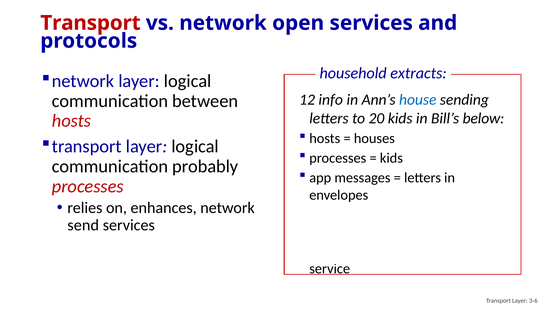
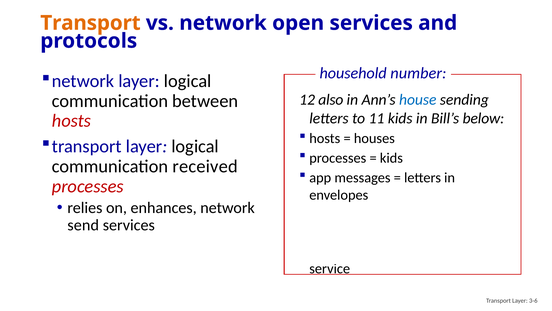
Transport at (90, 23) colour: red -> orange
extracts: extracts -> number
info: info -> also
20: 20 -> 11
probably: probably -> received
